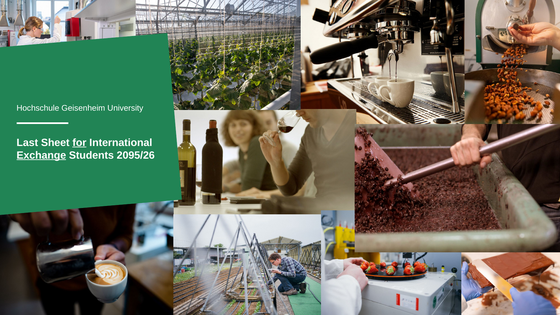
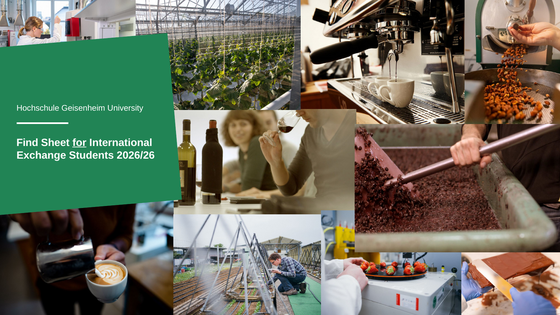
Last: Last -> Find
Exchange underline: present -> none
2095/26: 2095/26 -> 2026/26
